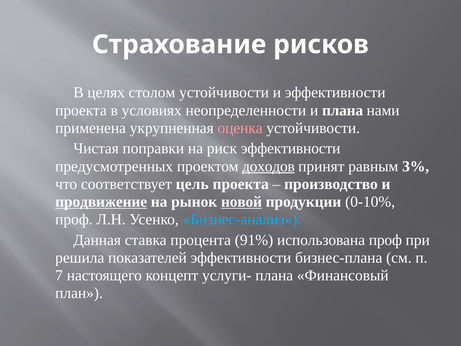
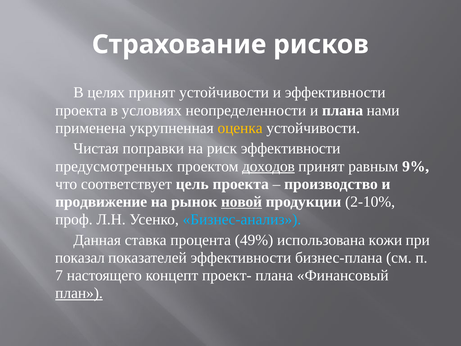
целях столом: столом -> принят
оценка colour: pink -> yellow
3%: 3% -> 9%
продвижение underline: present -> none
0-10%: 0-10% -> 2-10%
91%: 91% -> 49%
использована проф: проф -> кожи
решила: решила -> показал
услуги-: услуги- -> проект-
план underline: none -> present
